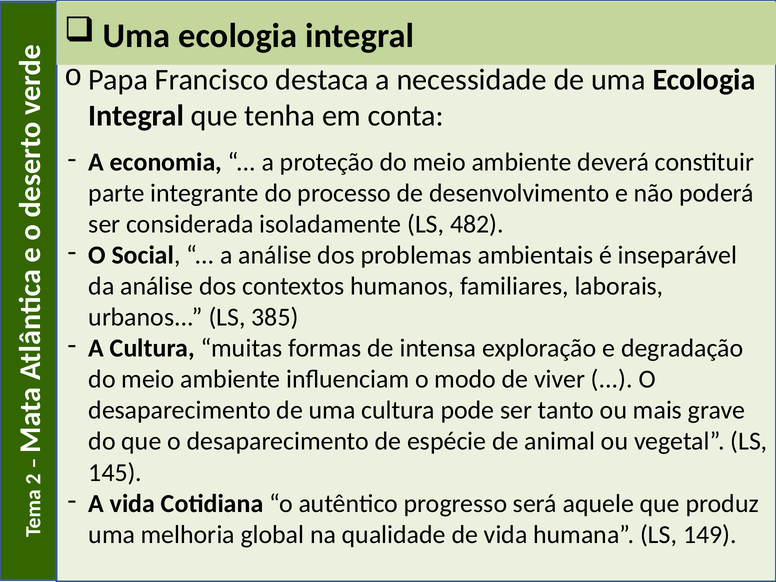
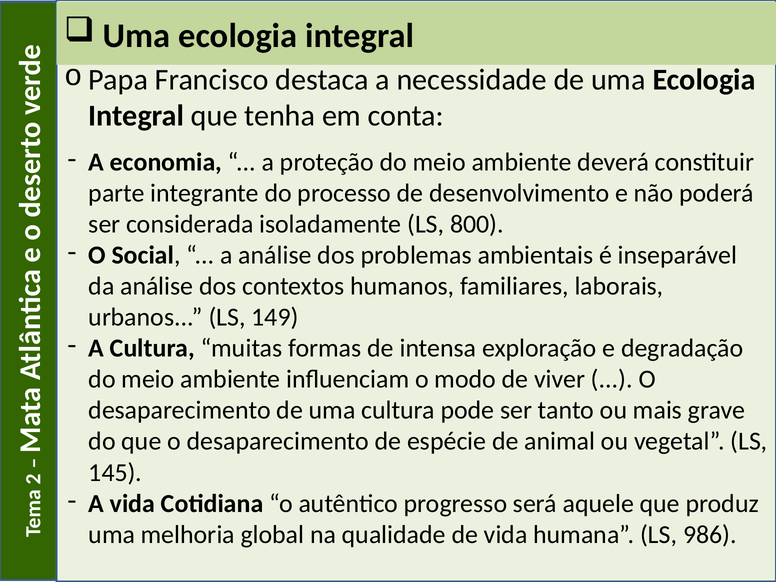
482: 482 -> 800
385: 385 -> 149
149: 149 -> 986
